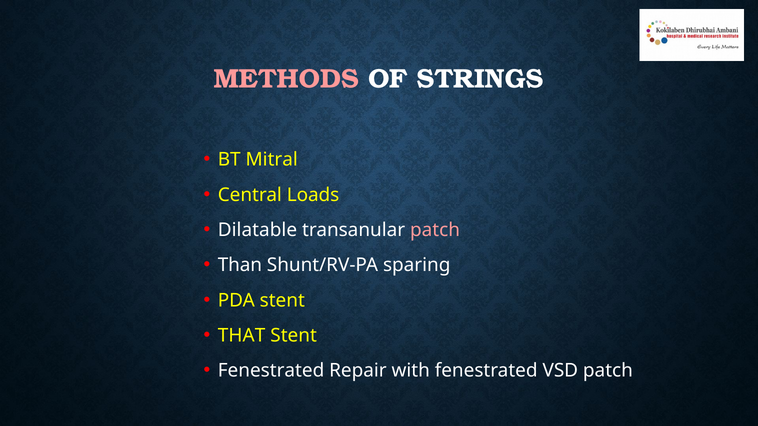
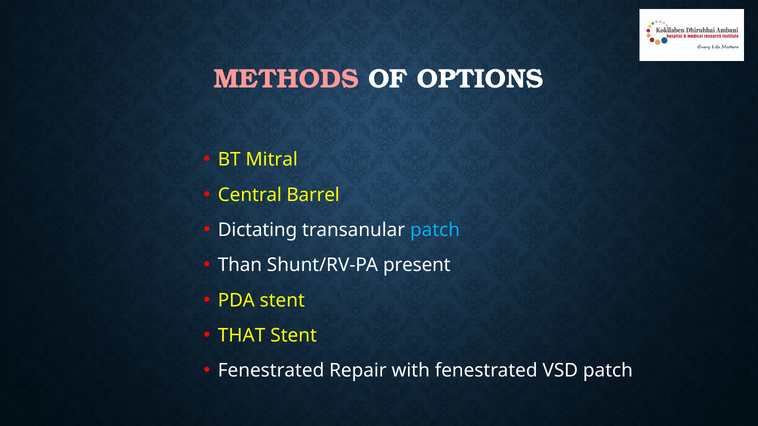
STRINGS: STRINGS -> OPTIONS
Loads: Loads -> Barrel
Dilatable: Dilatable -> Dictating
patch at (435, 230) colour: pink -> light blue
sparing: sparing -> present
